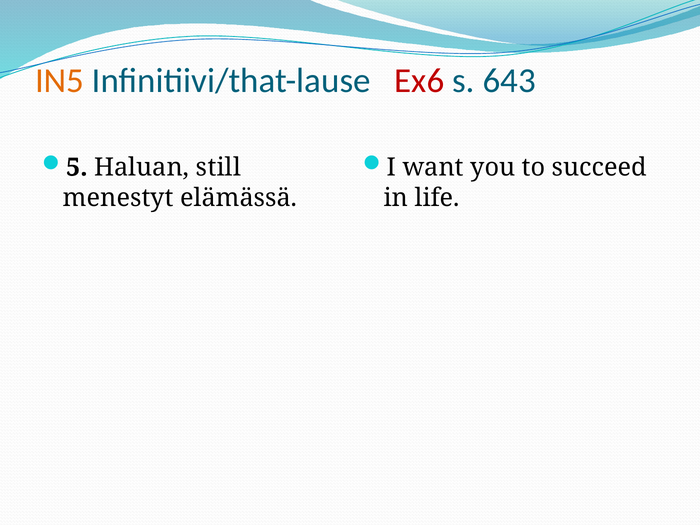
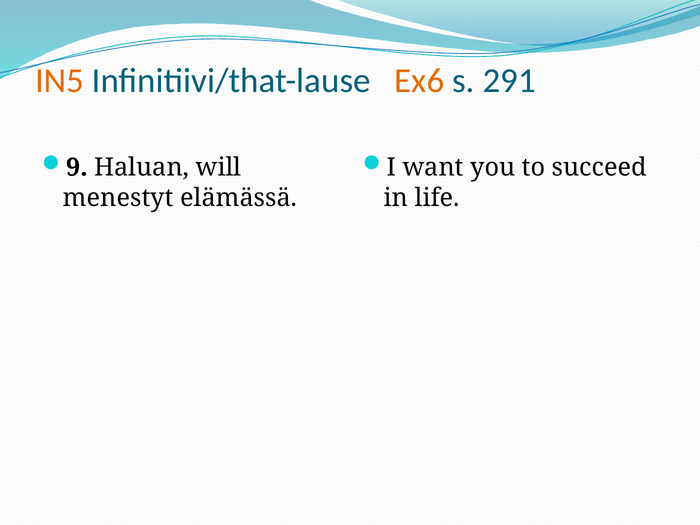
Ex6 colour: red -> orange
643: 643 -> 291
5: 5 -> 9
still: still -> will
